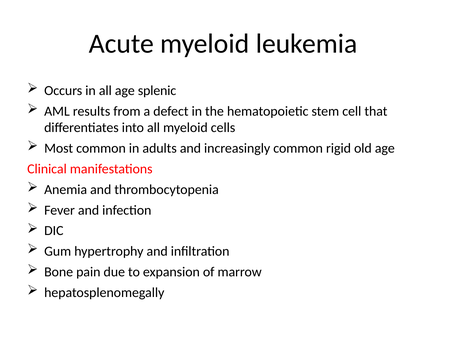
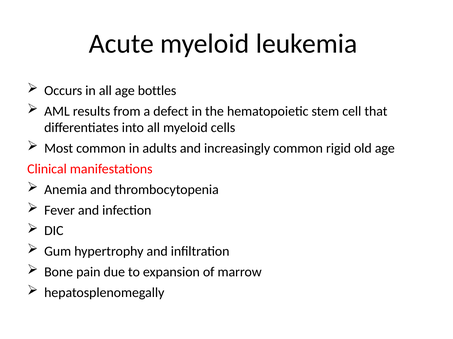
splenic: splenic -> bottles
